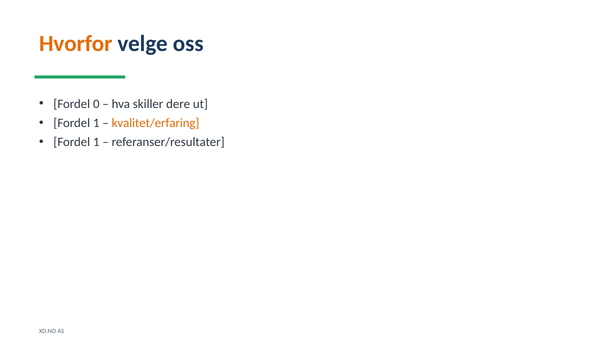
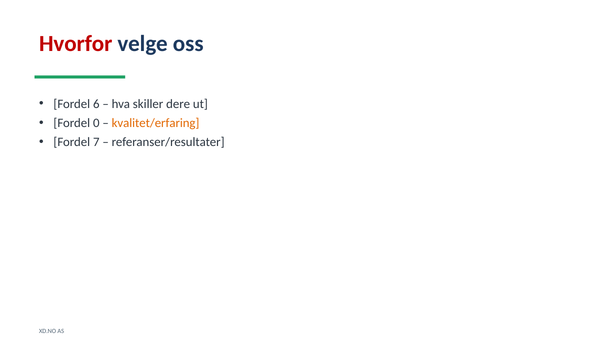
Hvorfor colour: orange -> red
0: 0 -> 6
1 at (96, 123): 1 -> 0
1 at (96, 142): 1 -> 7
